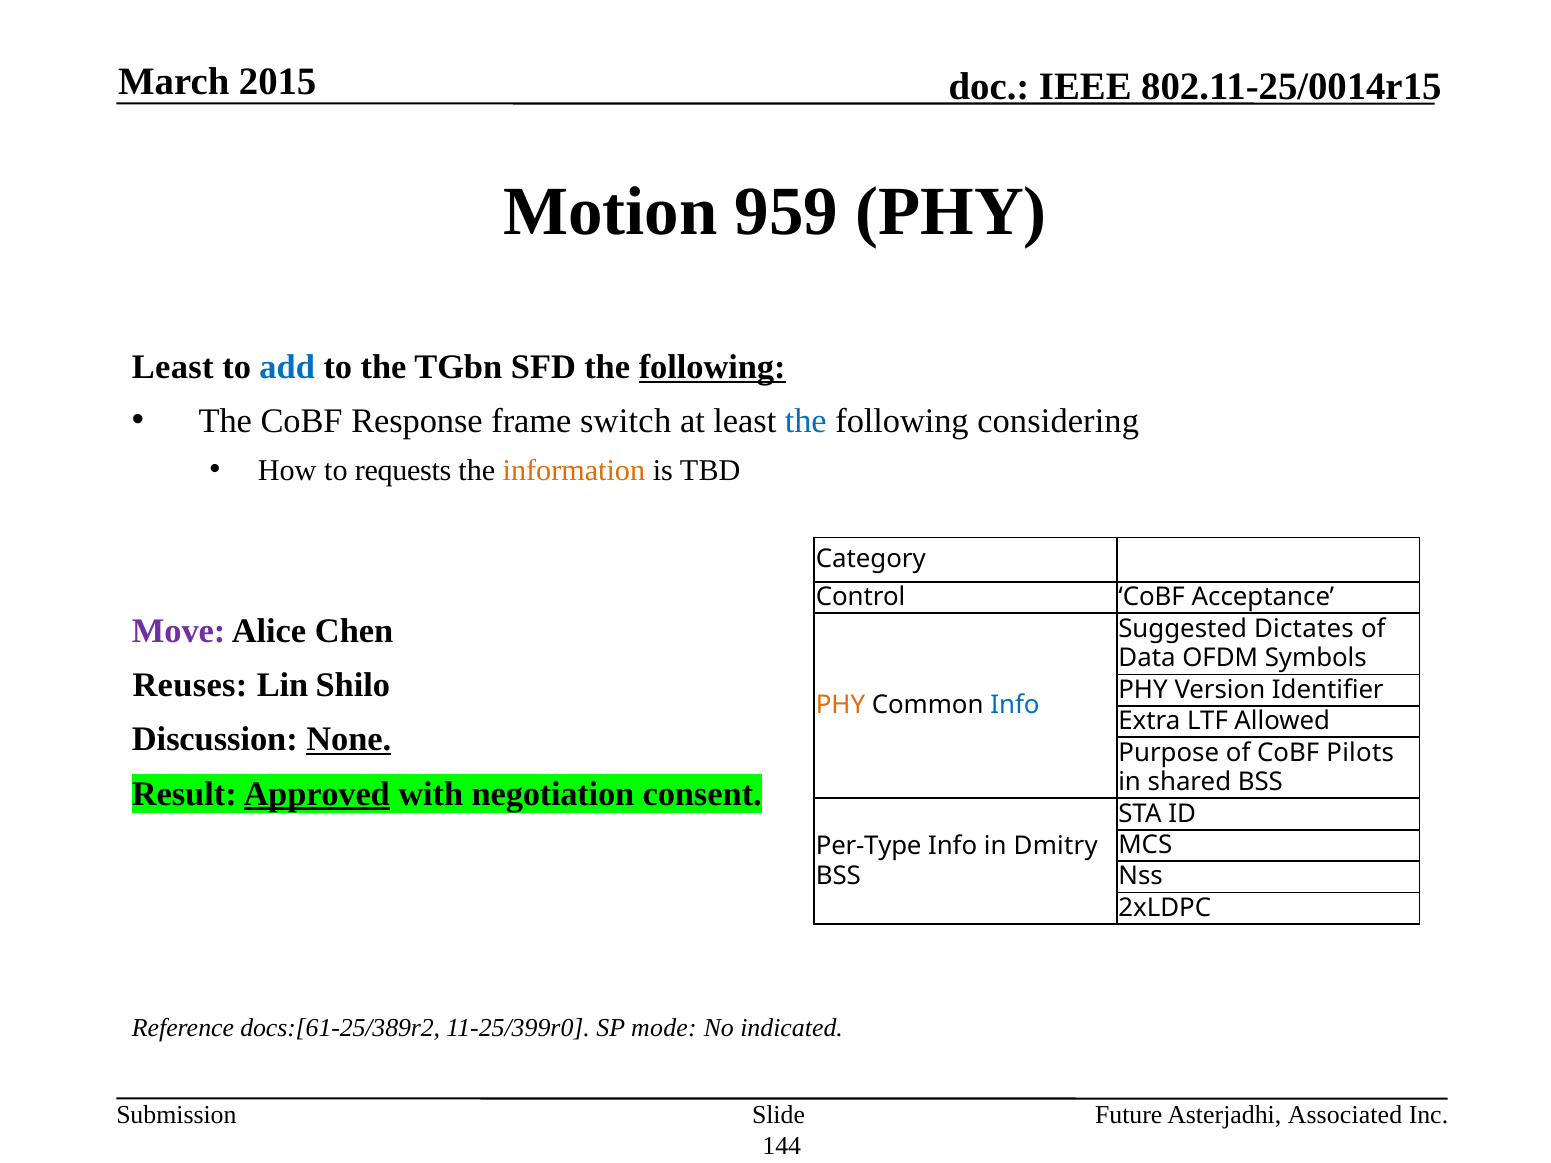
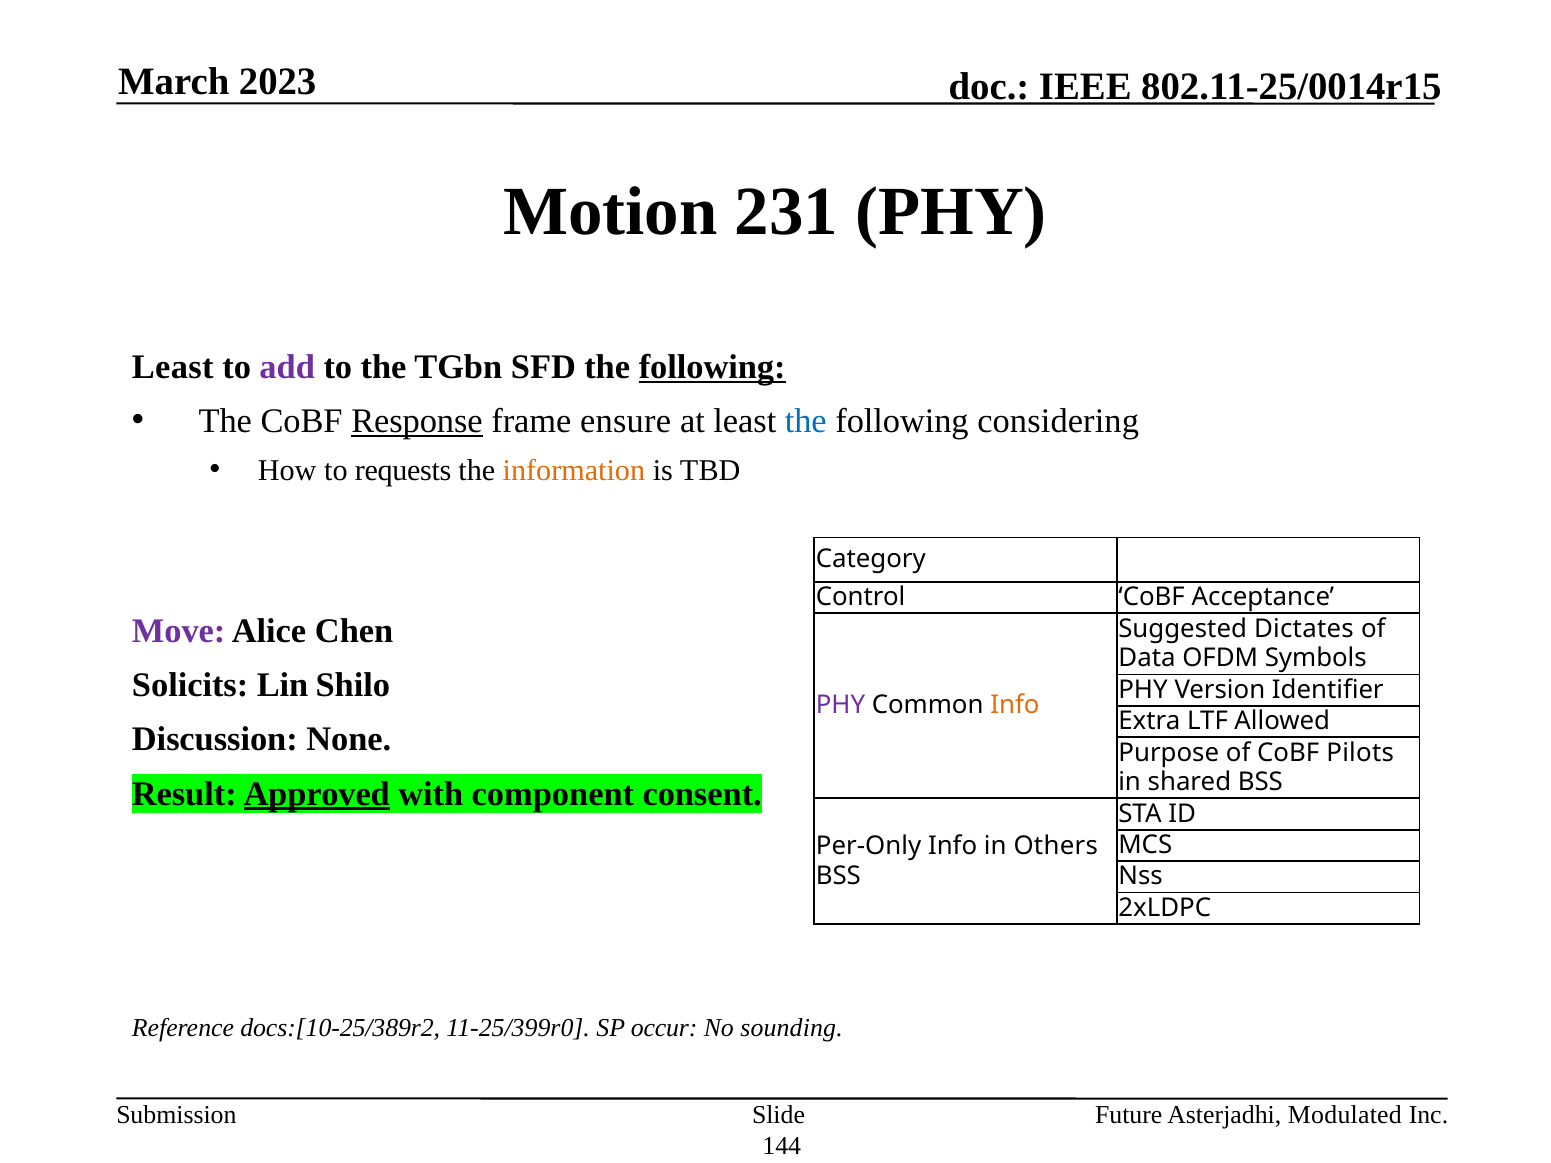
2015: 2015 -> 2023
959: 959 -> 231
add colour: blue -> purple
Response underline: none -> present
switch: switch -> ensure
Reuses: Reuses -> Solicits
PHY at (840, 706) colour: orange -> purple
Info at (1015, 706) colour: blue -> orange
None underline: present -> none
negotiation: negotiation -> component
Per-Type: Per-Type -> Per-Only
Dmitry: Dmitry -> Others
docs:[61-25/389r2: docs:[61-25/389r2 -> docs:[10-25/389r2
mode: mode -> occur
indicated: indicated -> sounding
Associated: Associated -> Modulated
